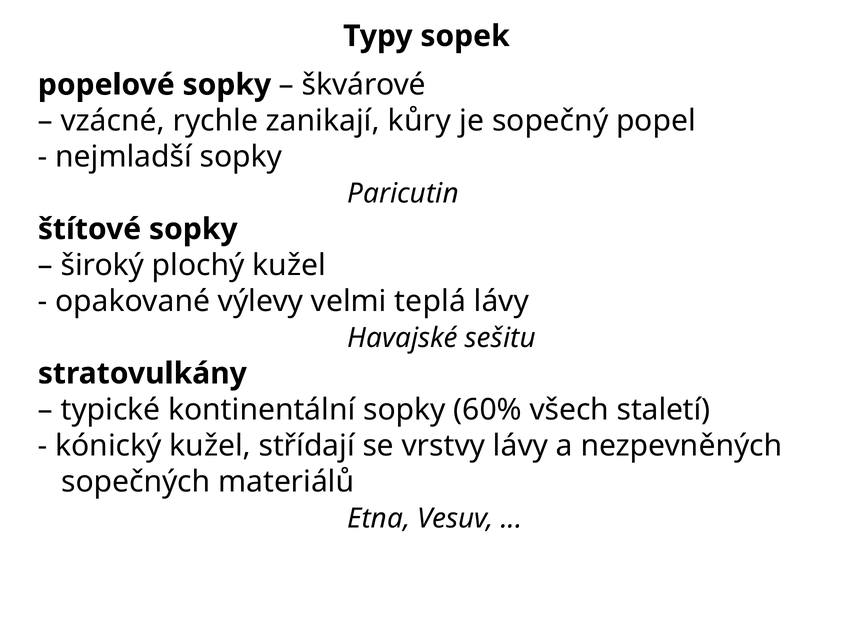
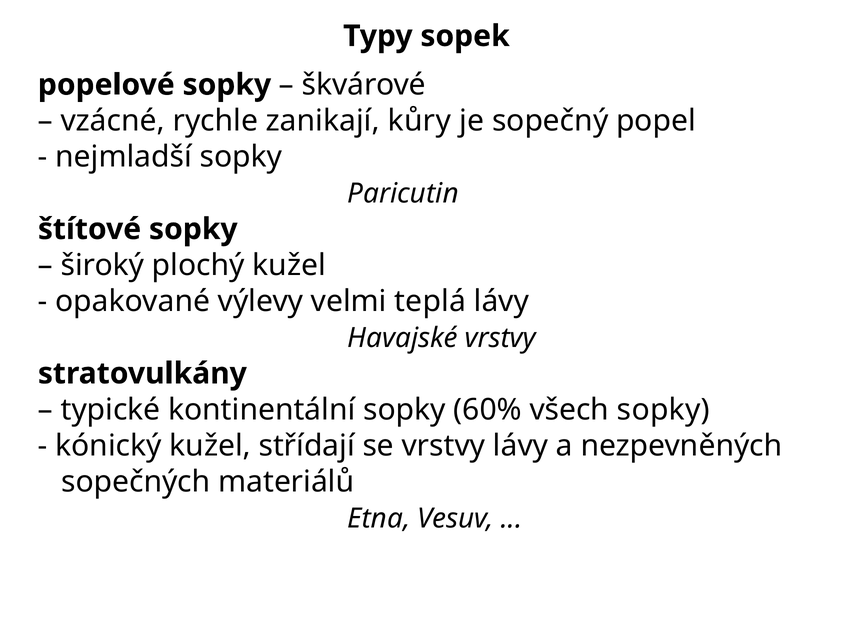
Havajské sešitu: sešitu -> vrstvy
všech staletí: staletí -> sopky
